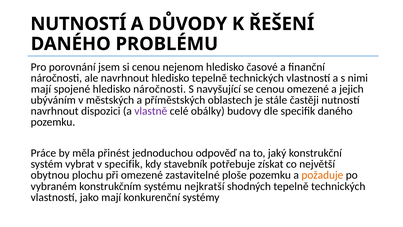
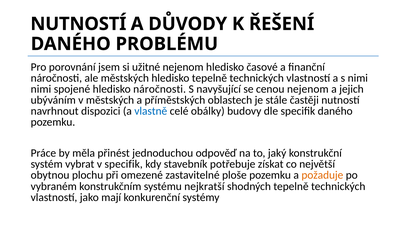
si cenou: cenou -> užitné
ale navrhnout: navrhnout -> městských
mají at (41, 89): mají -> nimi
cenou omezené: omezené -> nejenom
vlastně colour: purple -> blue
